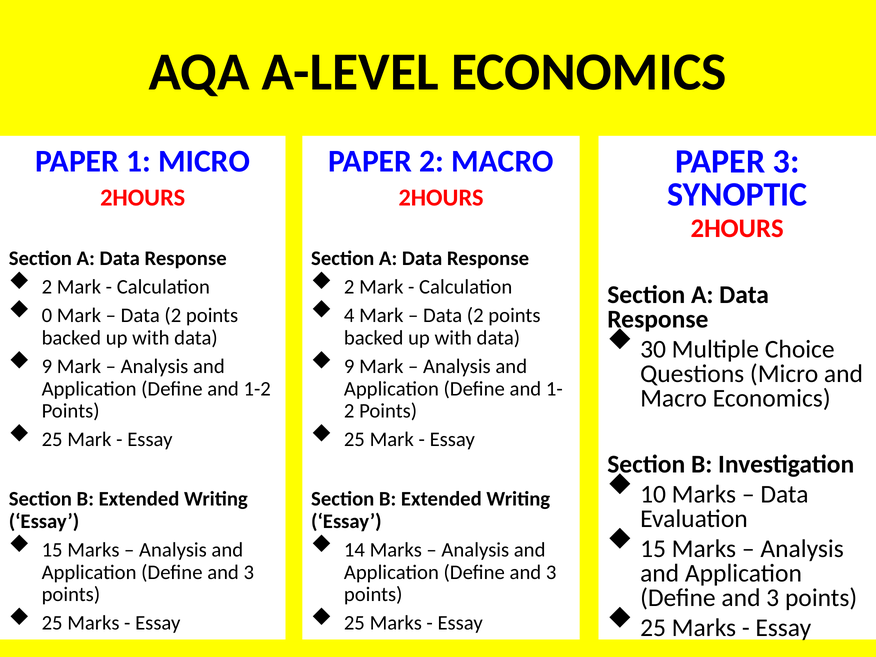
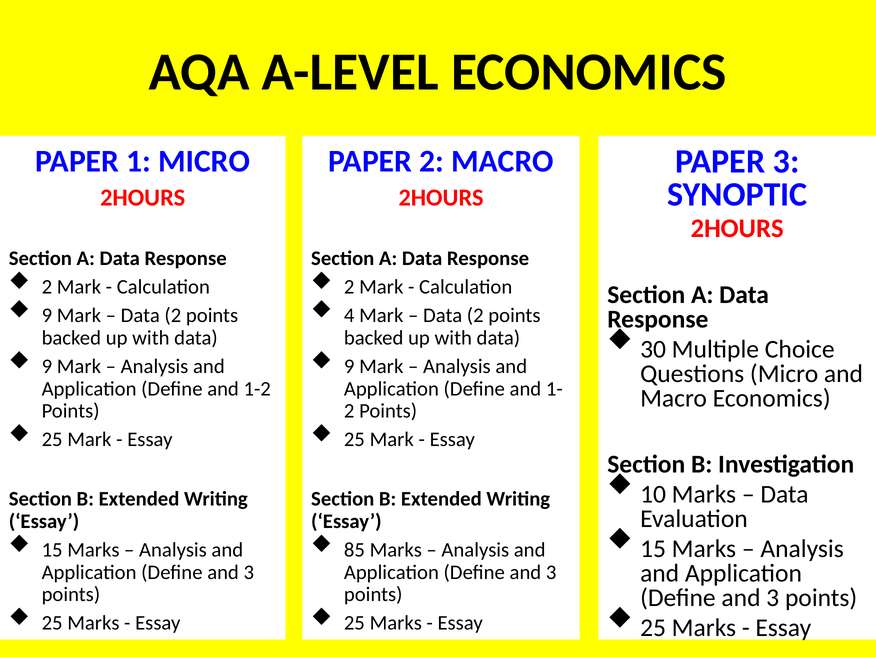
0 at (47, 316): 0 -> 9
14: 14 -> 85
